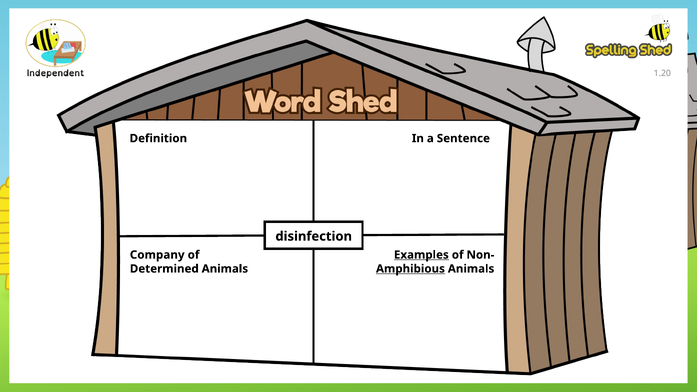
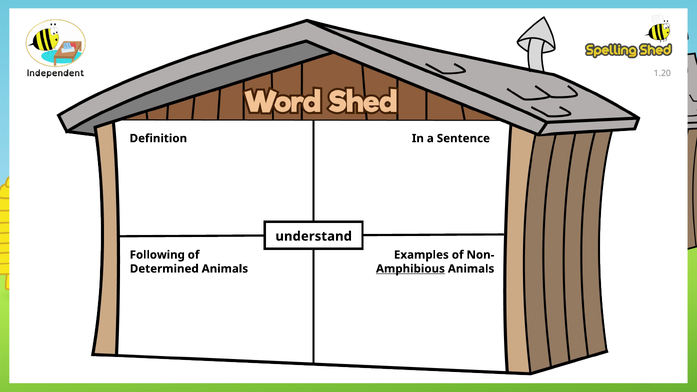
disinfection: disinfection -> understand
Company: Company -> Following
Examples underline: present -> none
